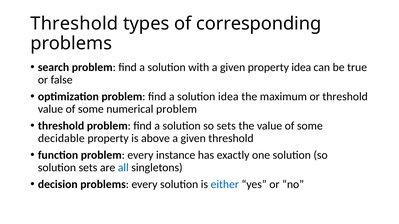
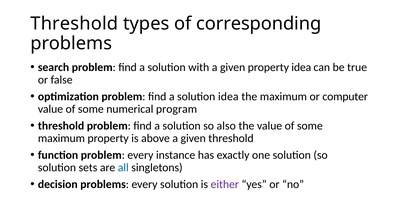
or threshold: threshold -> computer
numerical problem: problem -> program
so sets: sets -> also
decidable at (61, 139): decidable -> maximum
either colour: blue -> purple
